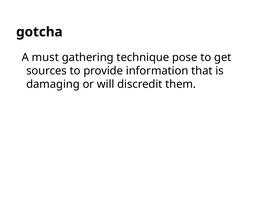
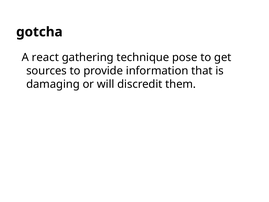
must: must -> react
